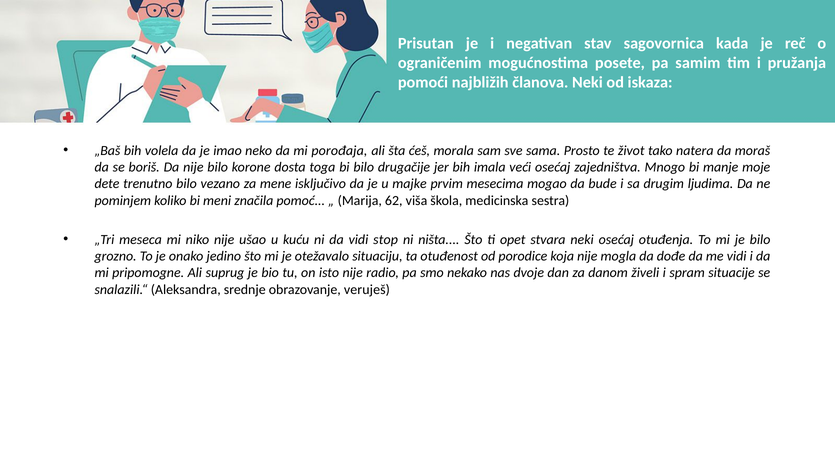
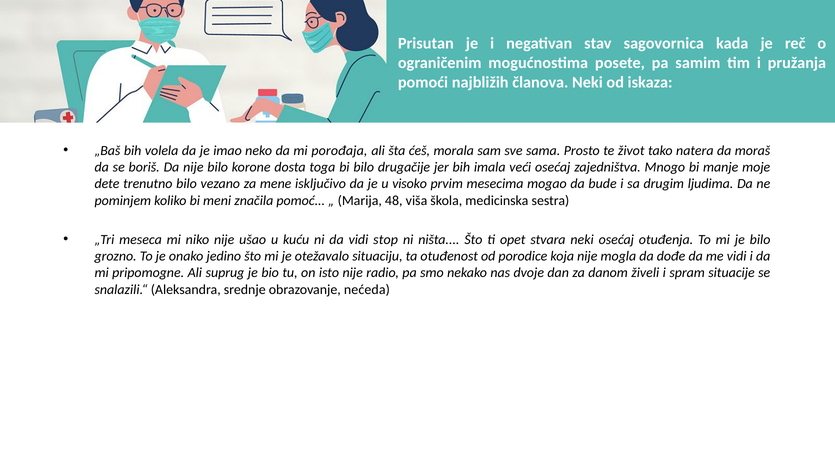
majke: majke -> visoko
62: 62 -> 48
veruješ: veruješ -> nećeda
